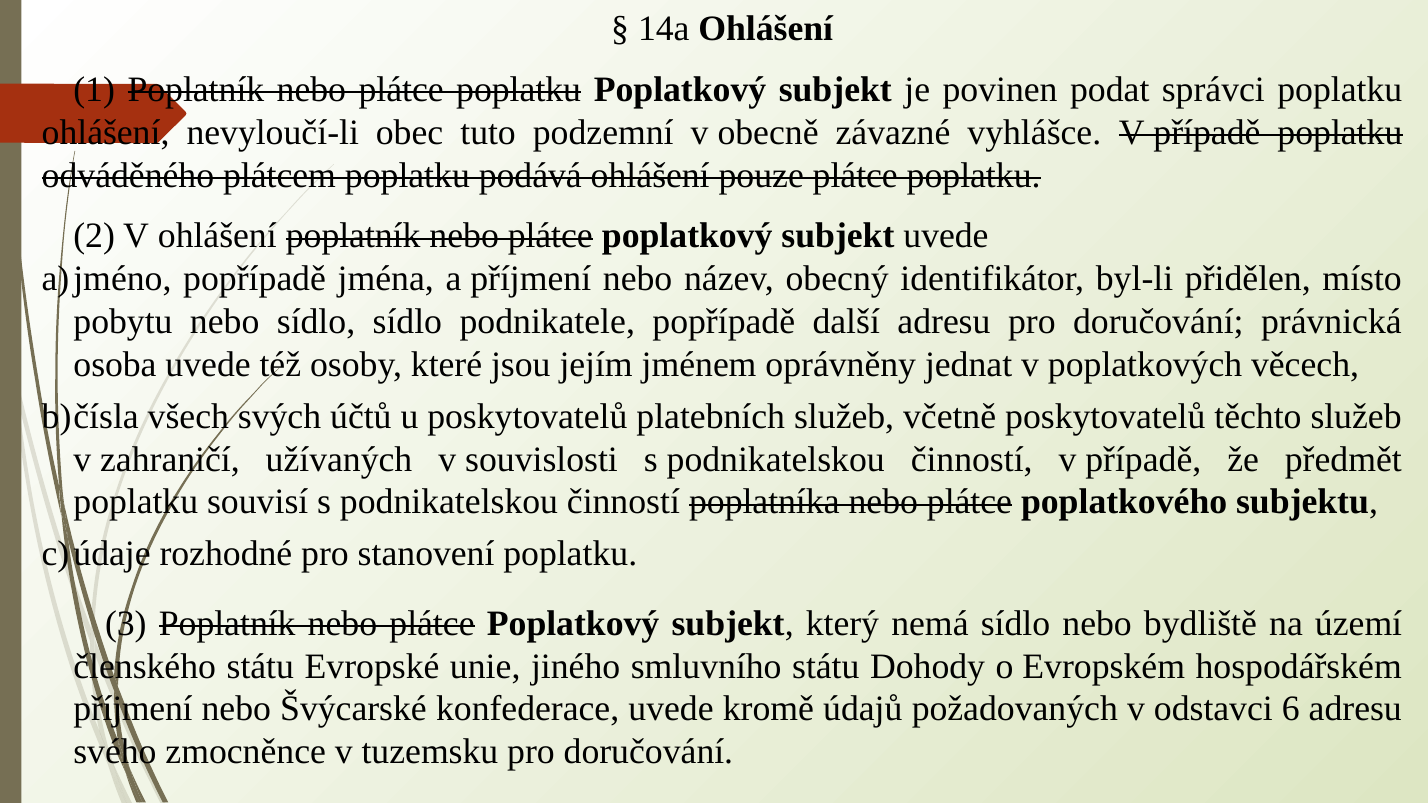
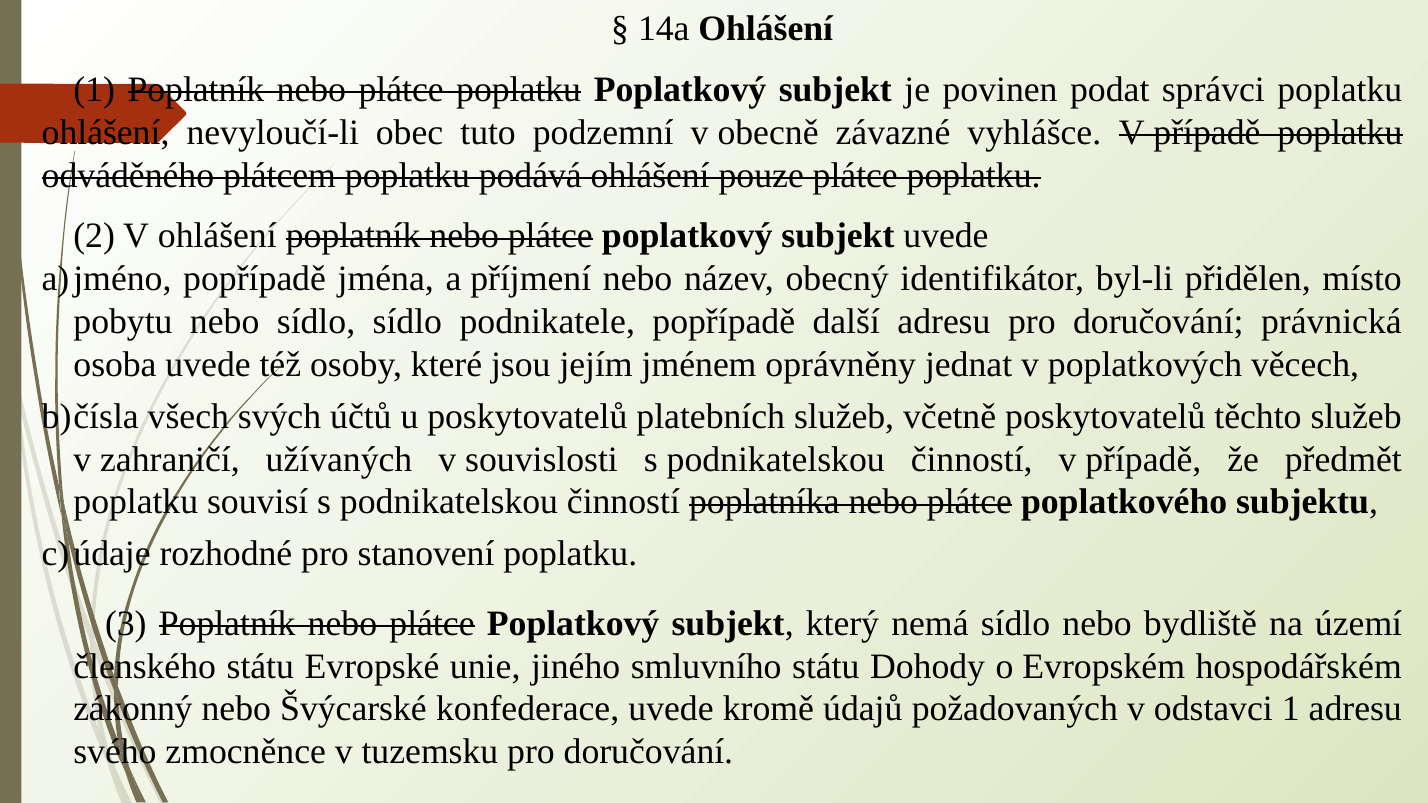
příjmení at (133, 709): příjmení -> zákonný
odstavci 6: 6 -> 1
